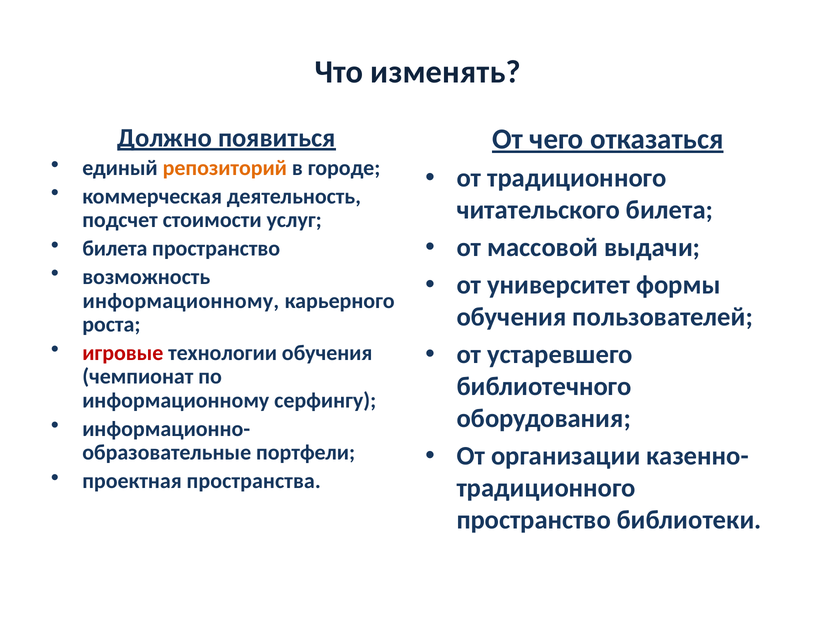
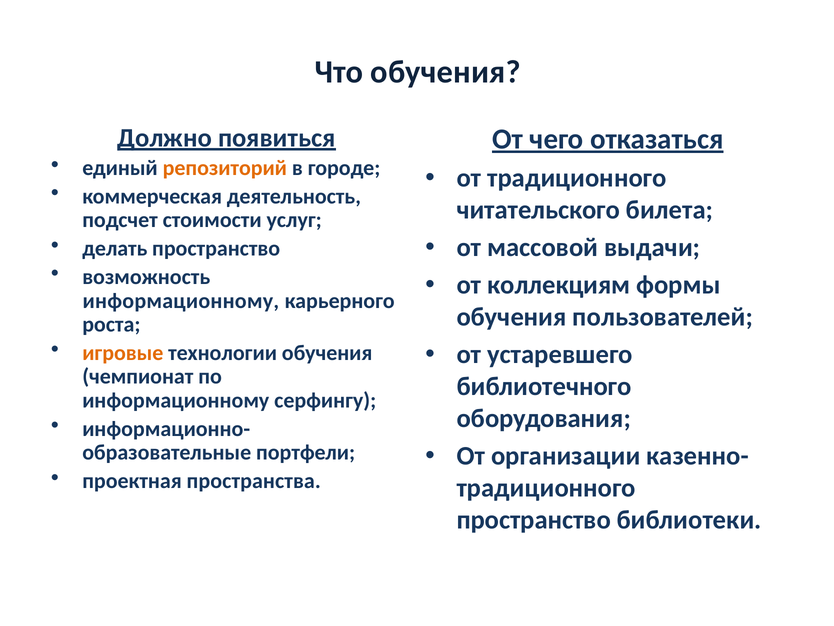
Что изменять: изменять -> обучения
билета at (115, 248): билета -> делать
университет: университет -> коллекциям
игровые colour: red -> orange
